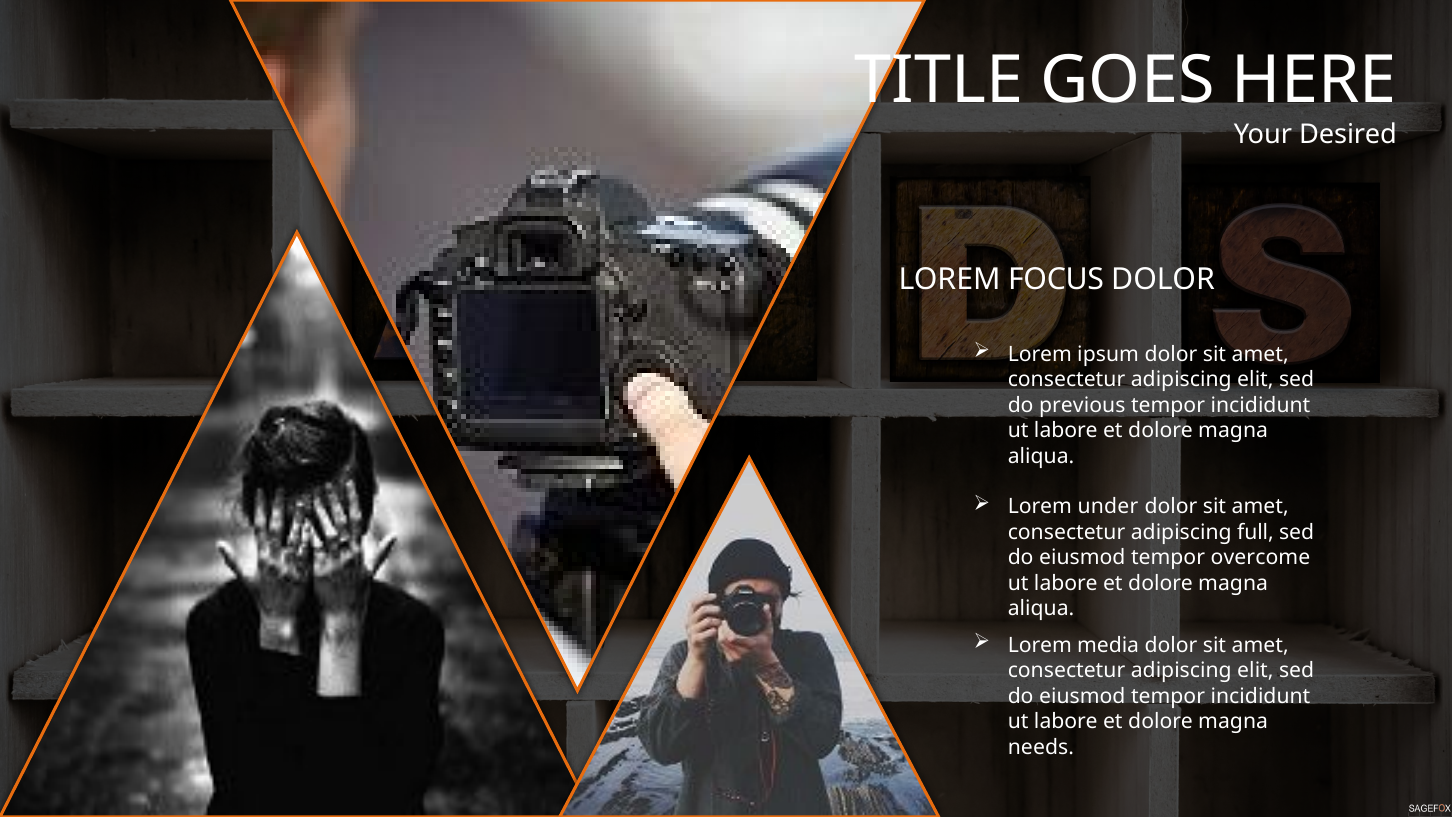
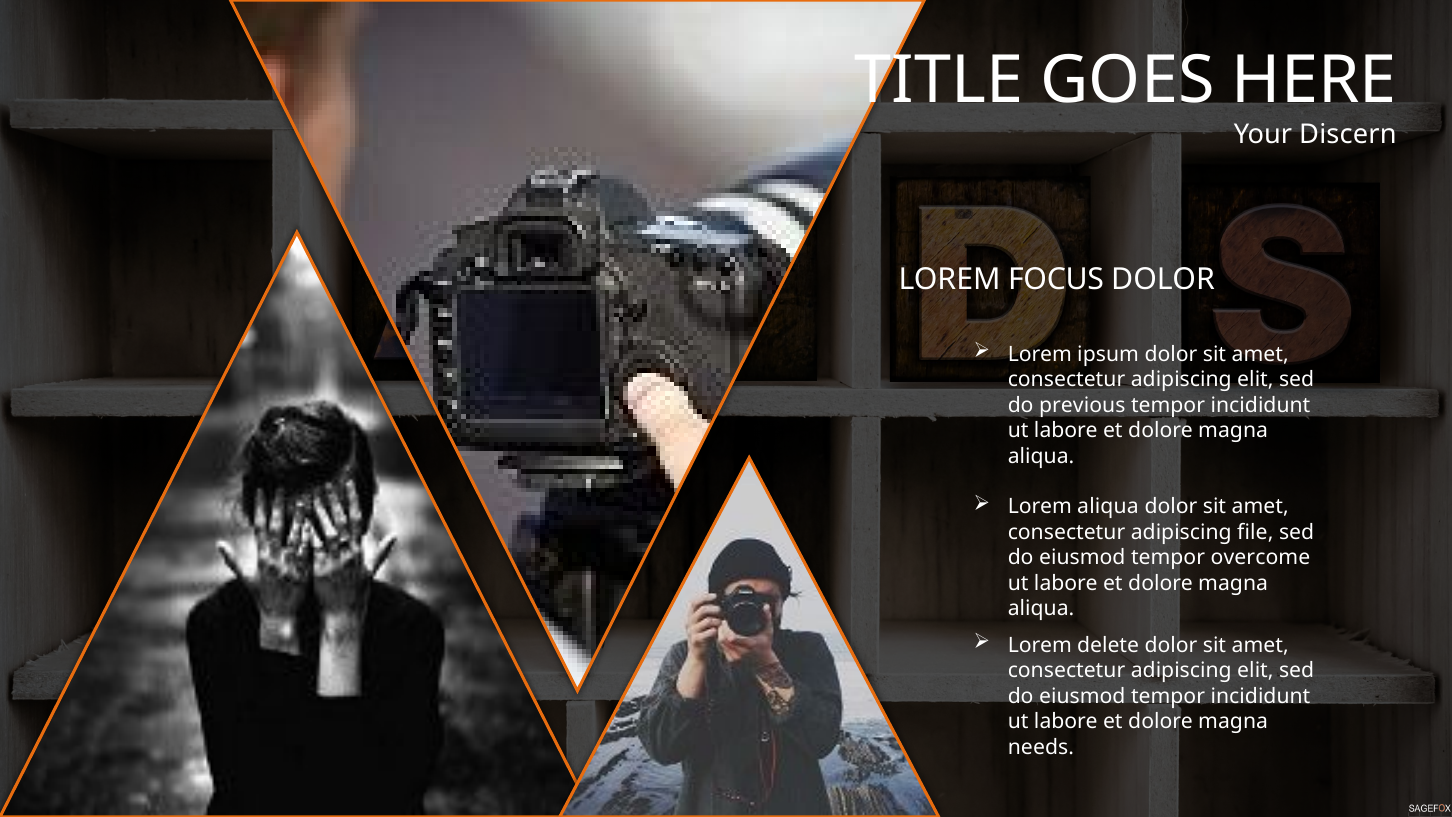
Desired: Desired -> Discern
Lorem under: under -> aliqua
full: full -> file
media: media -> delete
